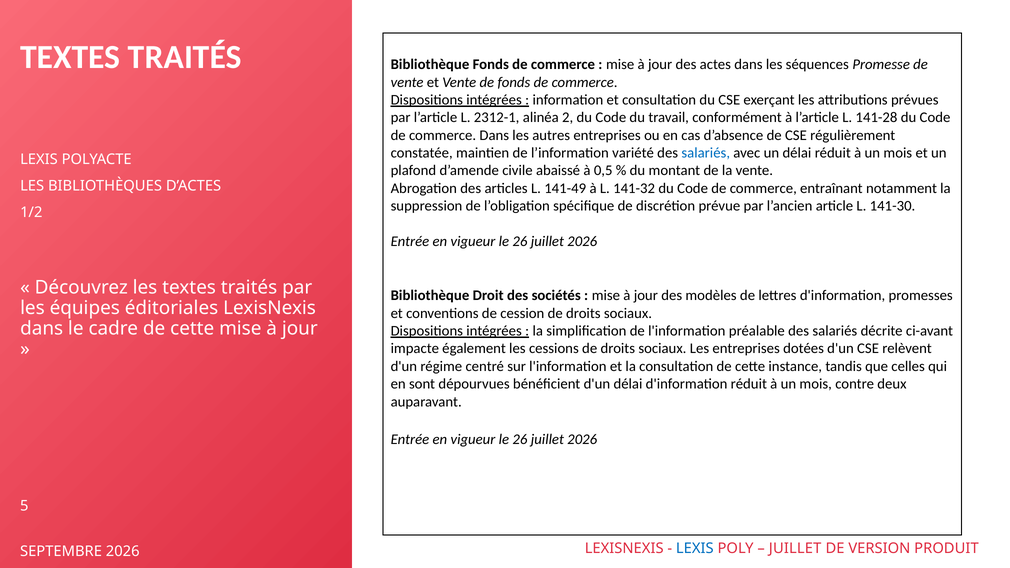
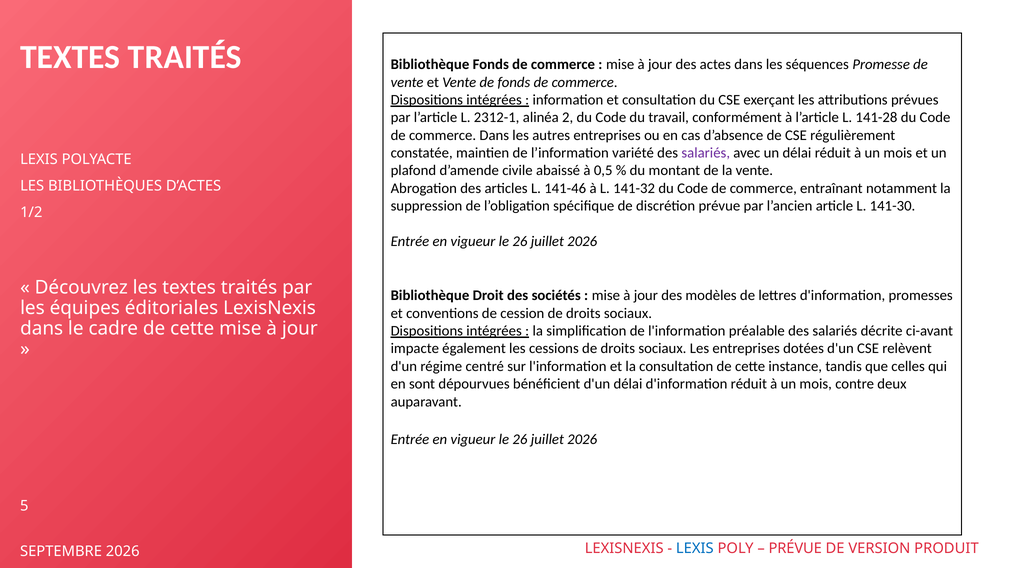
salariés at (706, 153) colour: blue -> purple
141-49: 141-49 -> 141-46
JUILLET at (795, 549): JUILLET -> PRÉVUE
